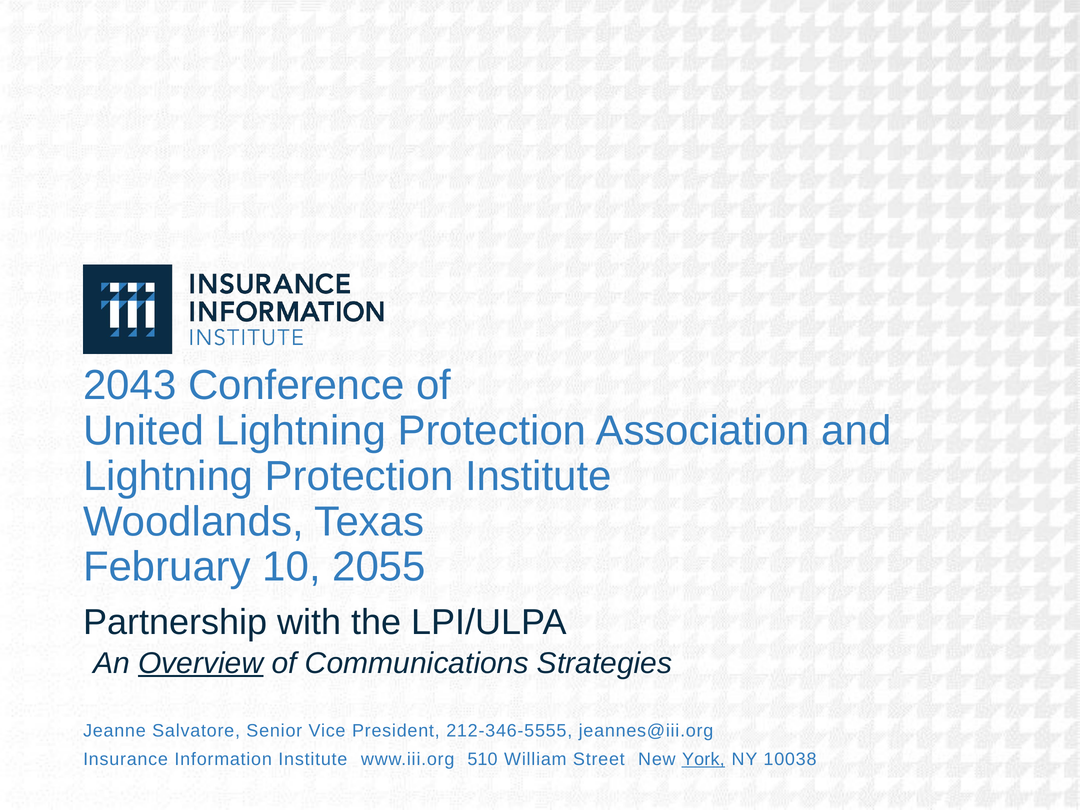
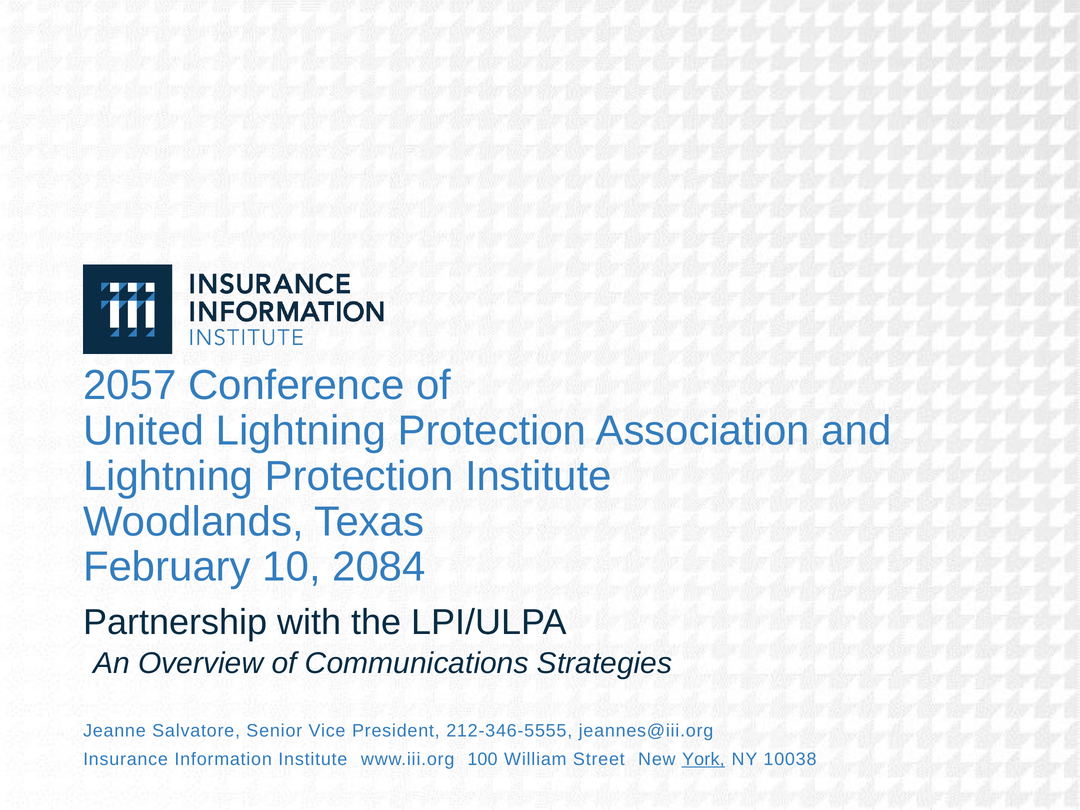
2043: 2043 -> 2057
2055: 2055 -> 2084
Overview underline: present -> none
510: 510 -> 100
